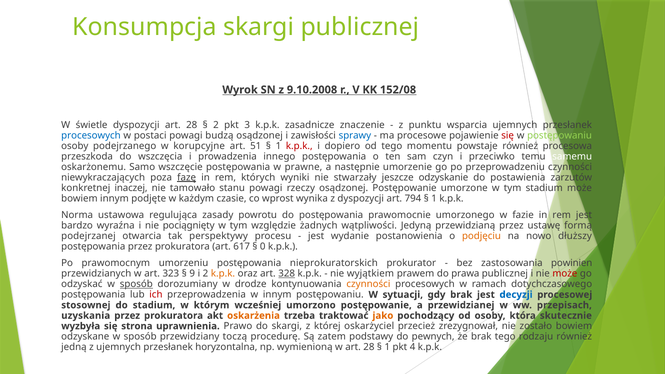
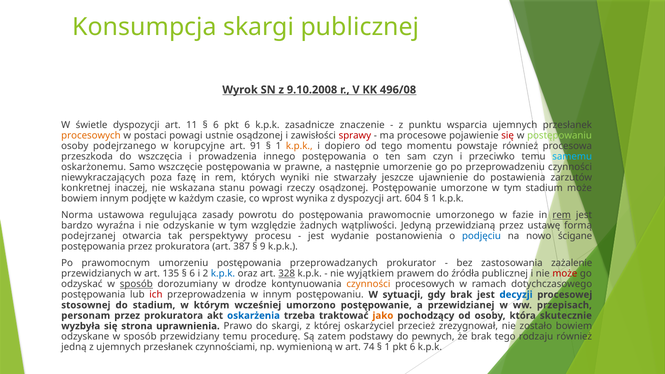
152/08: 152/08 -> 496/08
dyspozycji art 28: 28 -> 11
2 at (216, 125): 2 -> 6
3 at (247, 125): 3 -> 6
procesowych at (91, 135) colour: blue -> orange
budzą: budzą -> ustnie
sprawy colour: blue -> red
51: 51 -> 91
k.p.k at (299, 146) colour: red -> orange
samemu colour: white -> light blue
fazę underline: present -> none
odzyskanie: odzyskanie -> ujawnienie
tamowało: tamowało -> wskazana
794: 794 -> 604
rem at (562, 215) underline: none -> present
pociągnięty: pociągnięty -> odzyskanie
podjęciu colour: orange -> blue
dłuższy: dłuższy -> ścigane
617: 617 -> 387
0: 0 -> 9
nieprokuratorskich: nieprokuratorskich -> przeprowadzanych
powinien: powinien -> zażalenie
323: 323 -> 135
9 at (192, 274): 9 -> 6
k.p.k at (223, 274) colour: orange -> blue
prawa: prawa -> źródła
uzyskania: uzyskania -> personam
oskarżenia colour: orange -> blue
przewidziany toczą: toczą -> temu
horyzontalna: horyzontalna -> czynnościami
w art 28: 28 -> 74
1 pkt 4: 4 -> 6
